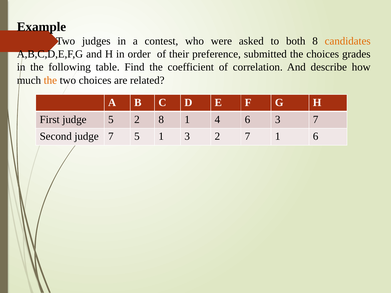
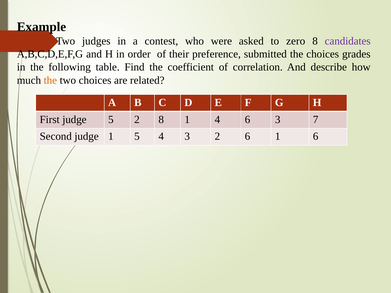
both: both -> zero
candidates colour: orange -> purple
judge 7: 7 -> 1
5 1: 1 -> 4
2 7: 7 -> 6
